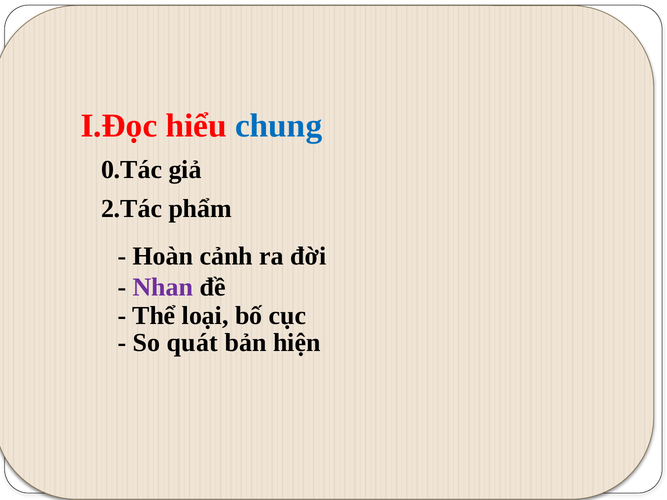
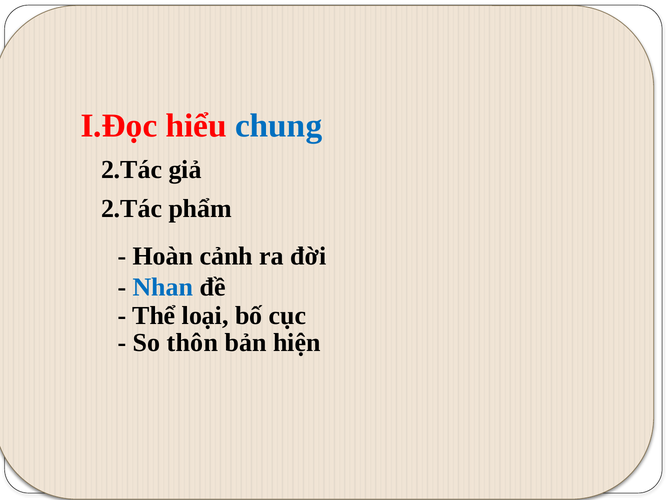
0.Tác at (132, 170): 0.Tác -> 2.Tác
Nhan colour: purple -> blue
quát: quát -> thôn
